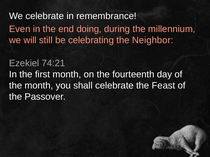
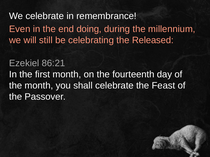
Neighbor: Neighbor -> Released
74:21: 74:21 -> 86:21
